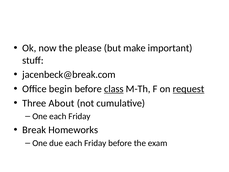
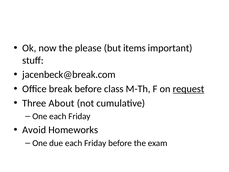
make: make -> items
begin: begin -> break
class underline: present -> none
Break: Break -> Avoid
